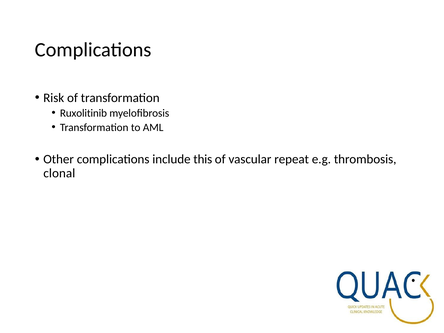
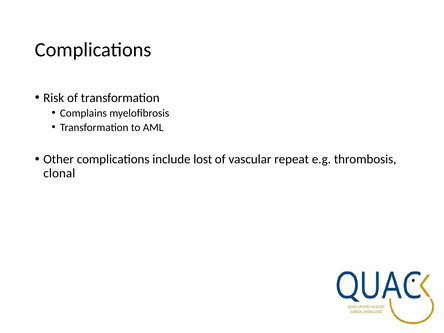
Ruxolitinib: Ruxolitinib -> Complains
this: this -> lost
